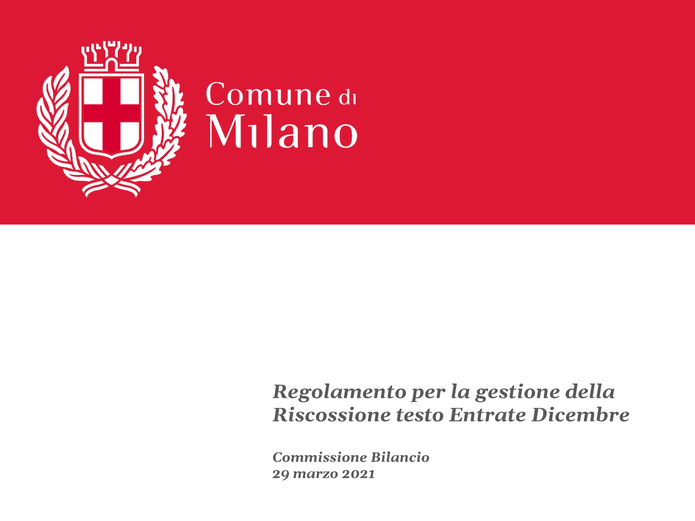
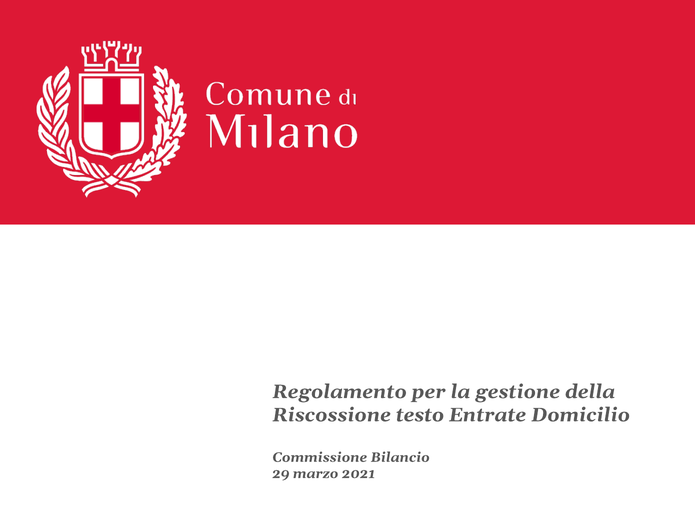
Dicembre: Dicembre -> Domicilio
